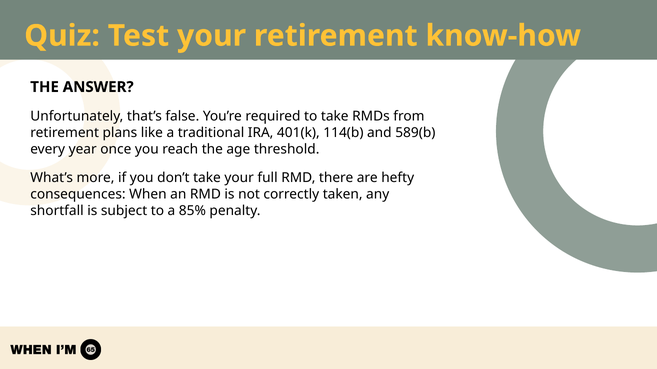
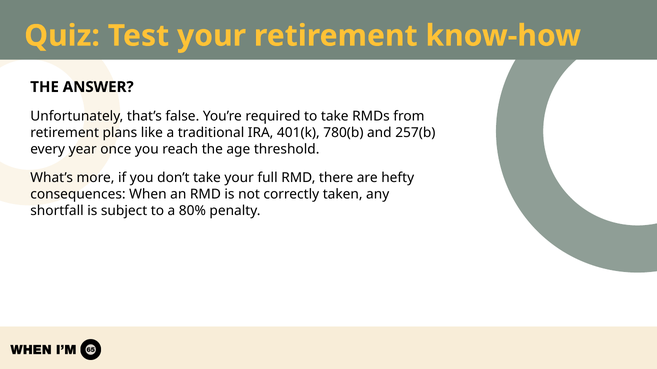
114(b: 114(b -> 780(b
589(b: 589(b -> 257(b
85%: 85% -> 80%
